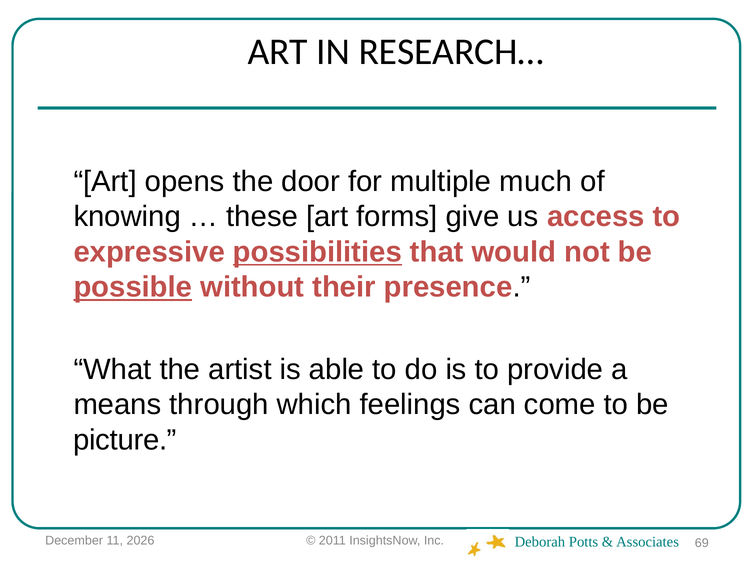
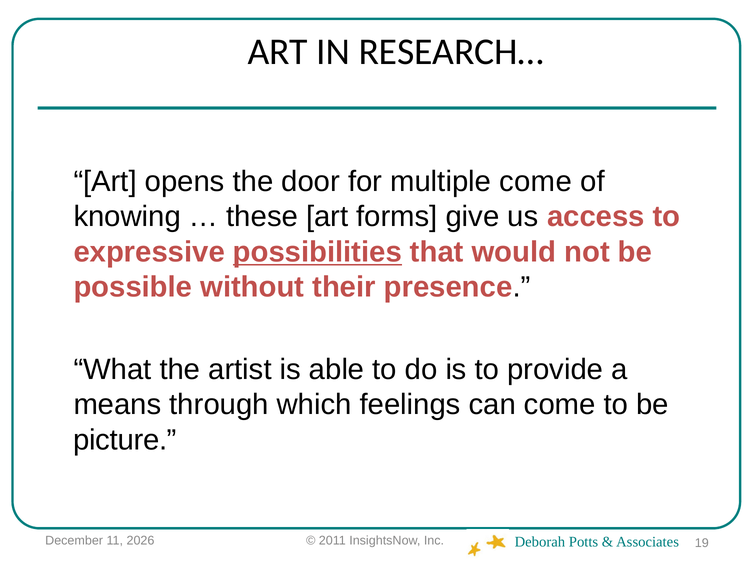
multiple much: much -> come
possible underline: present -> none
69: 69 -> 19
